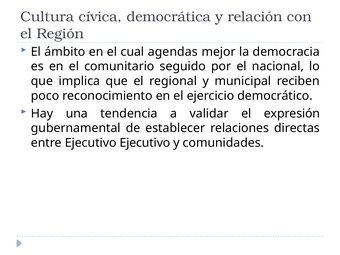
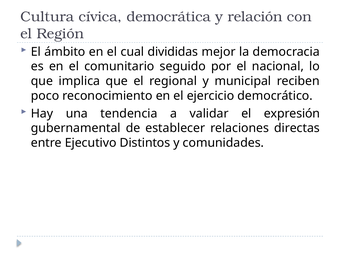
agendas: agendas -> divididas
Ejecutivo Ejecutivo: Ejecutivo -> Distintos
